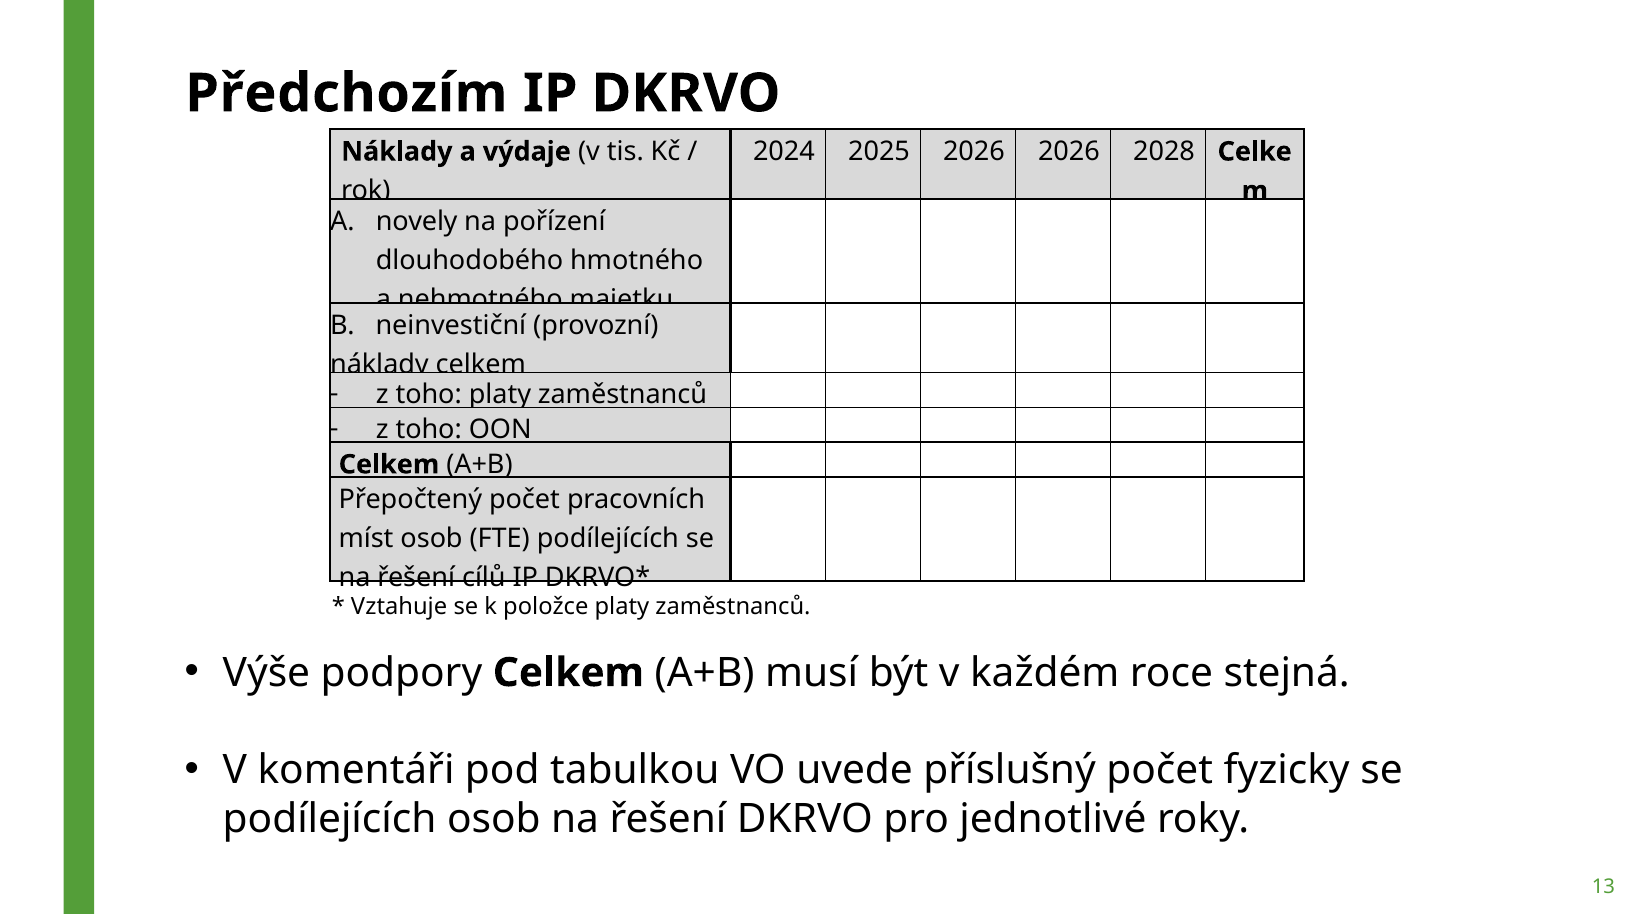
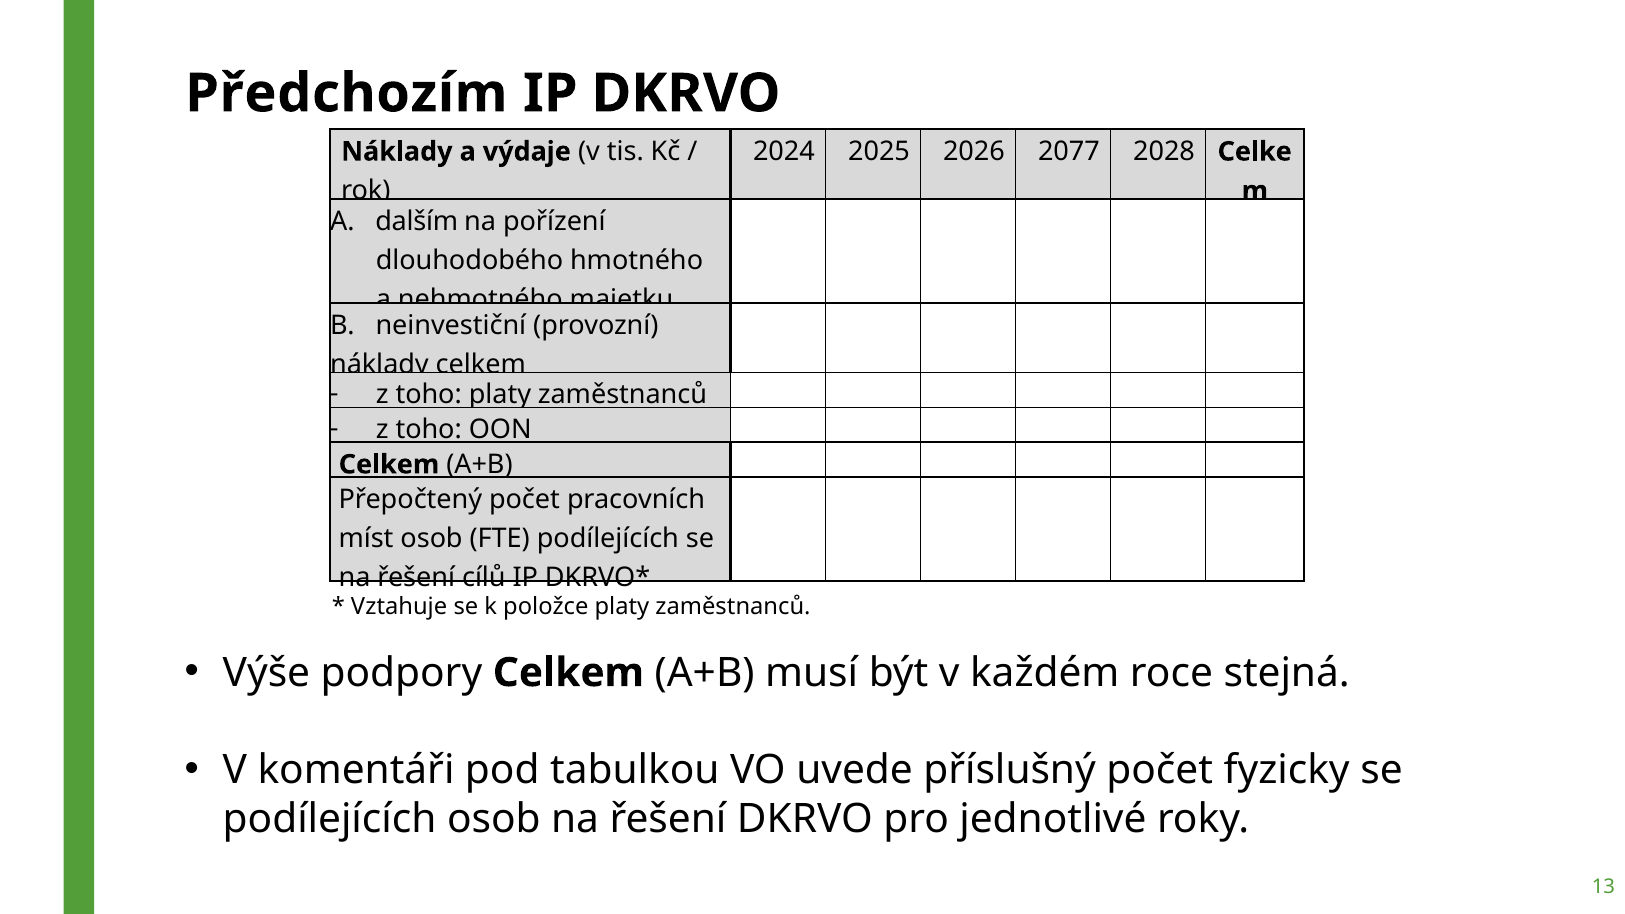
2026 2026: 2026 -> 2077
novely: novely -> dalším
